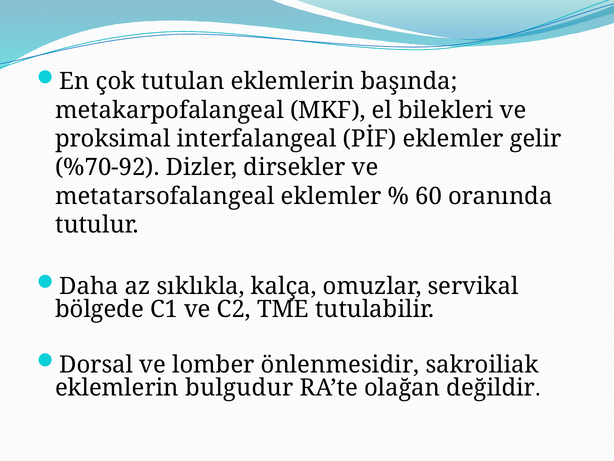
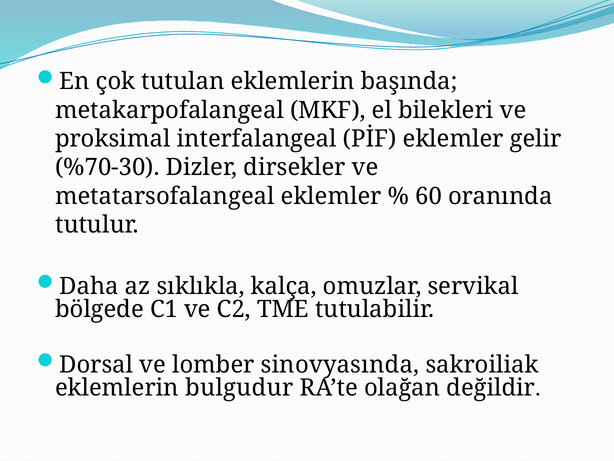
%70-92: %70-92 -> %70-30
önlenmesidir: önlenmesidir -> sinovyasında
